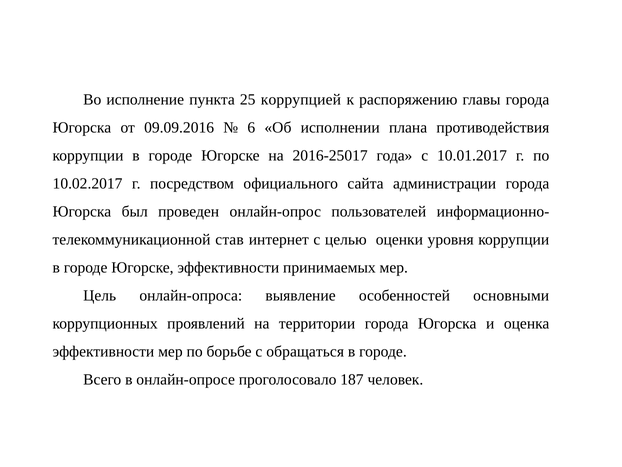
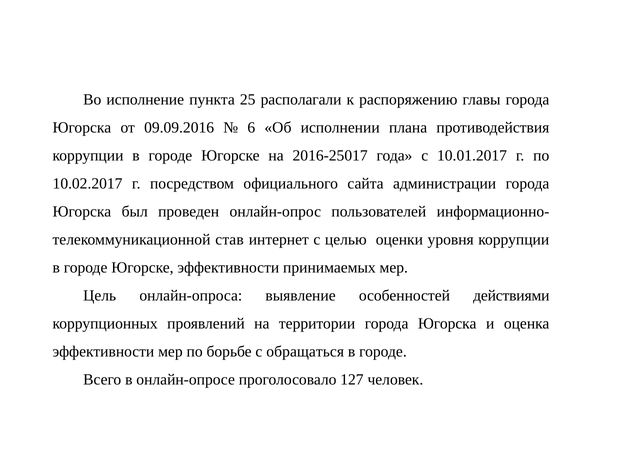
коррупцией: коррупцией -> располагали
основными: основными -> действиями
187: 187 -> 127
